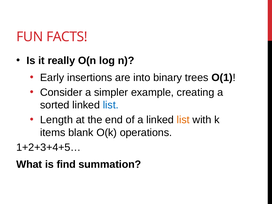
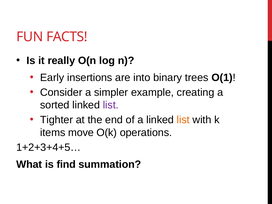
list at (111, 105) colour: blue -> purple
Length: Length -> Tighter
blank: blank -> move
